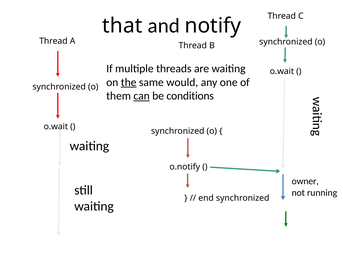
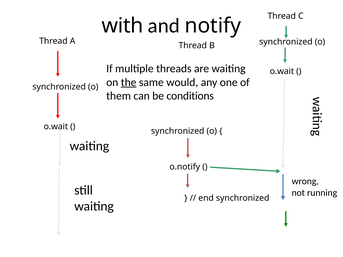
that: that -> with
can underline: present -> none
owner: owner -> wrong
